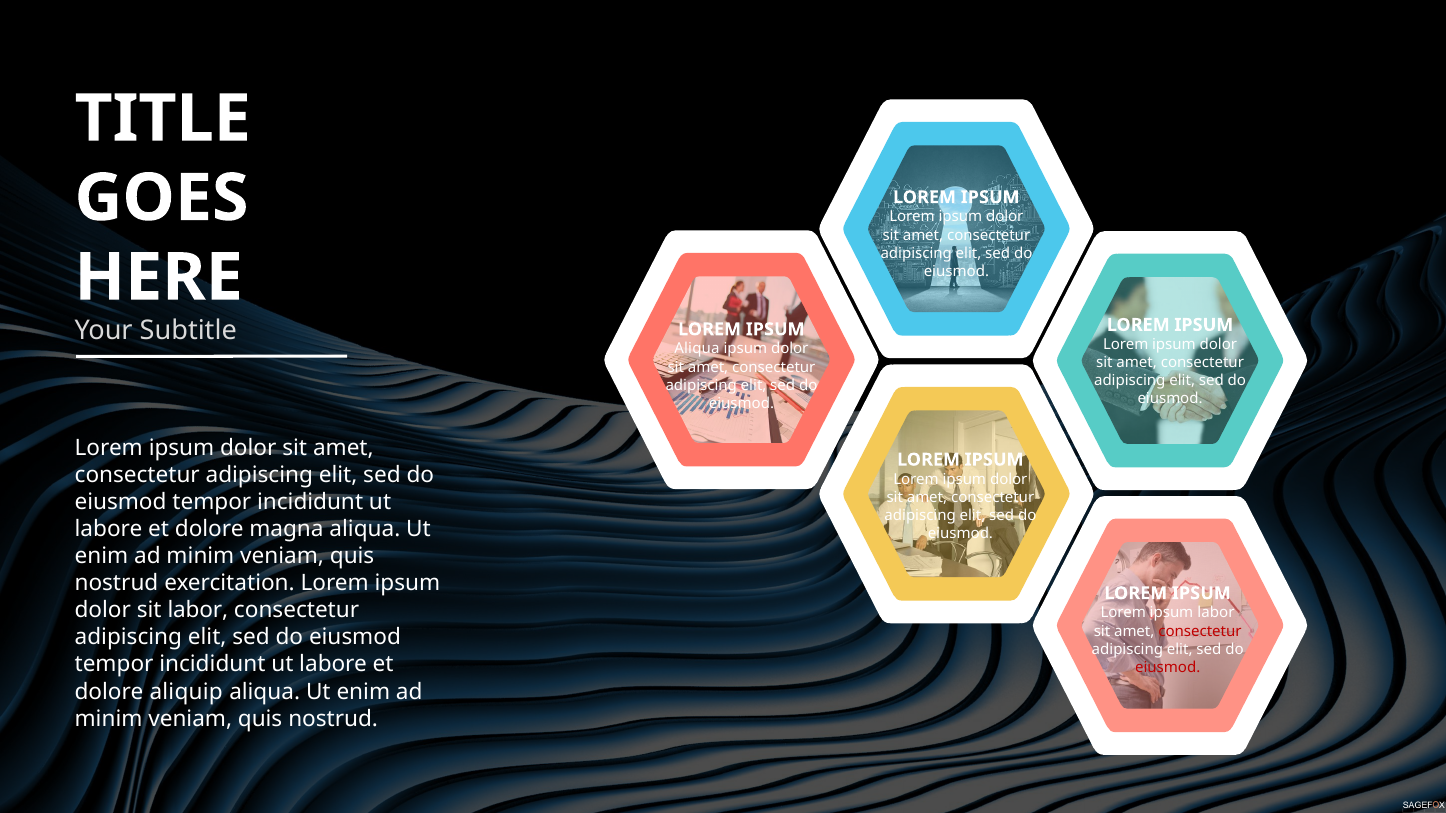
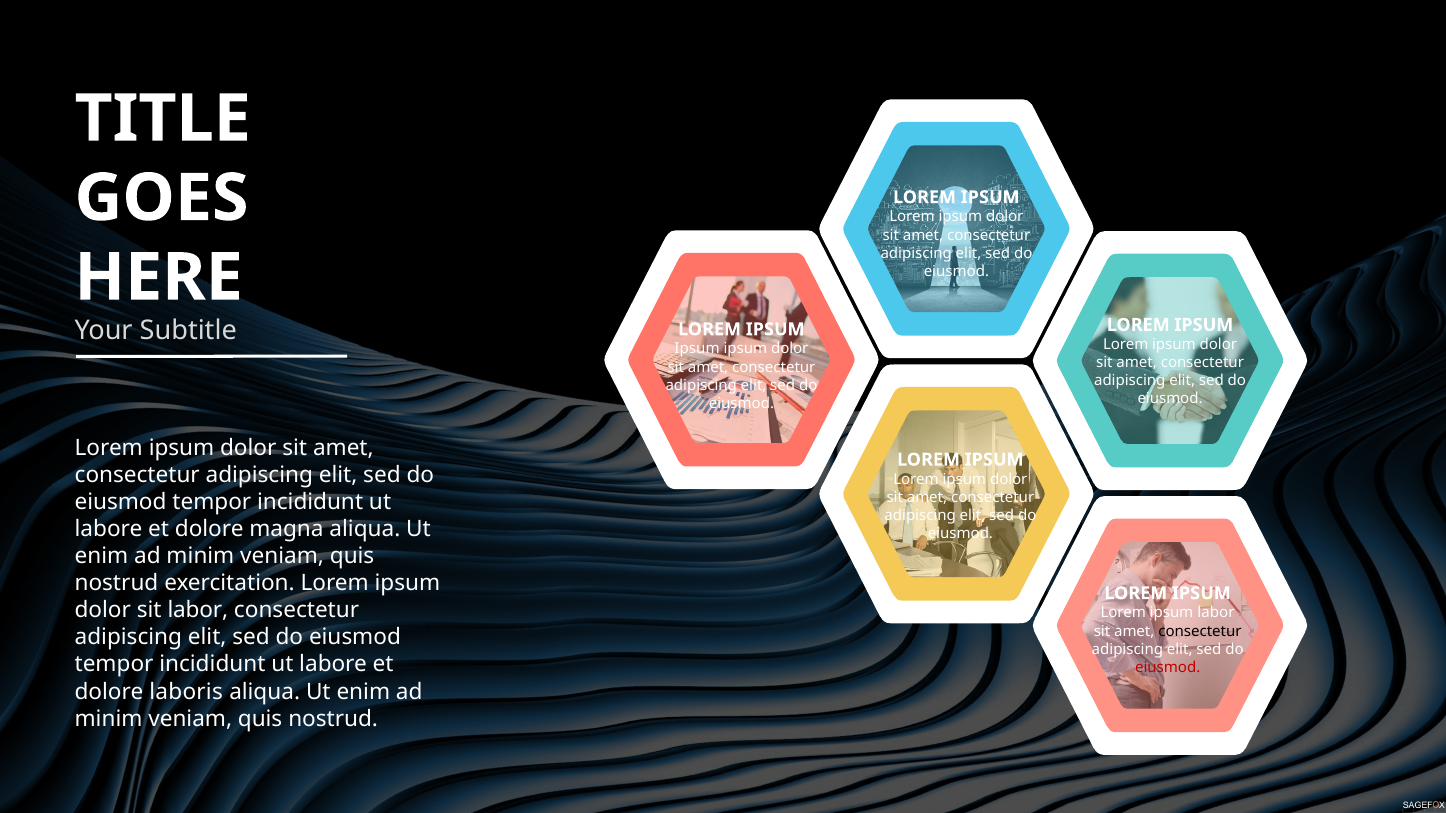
Aliqua at (697, 349): Aliqua -> Ipsum
consectetur at (1200, 631) colour: red -> black
aliquip: aliquip -> laboris
